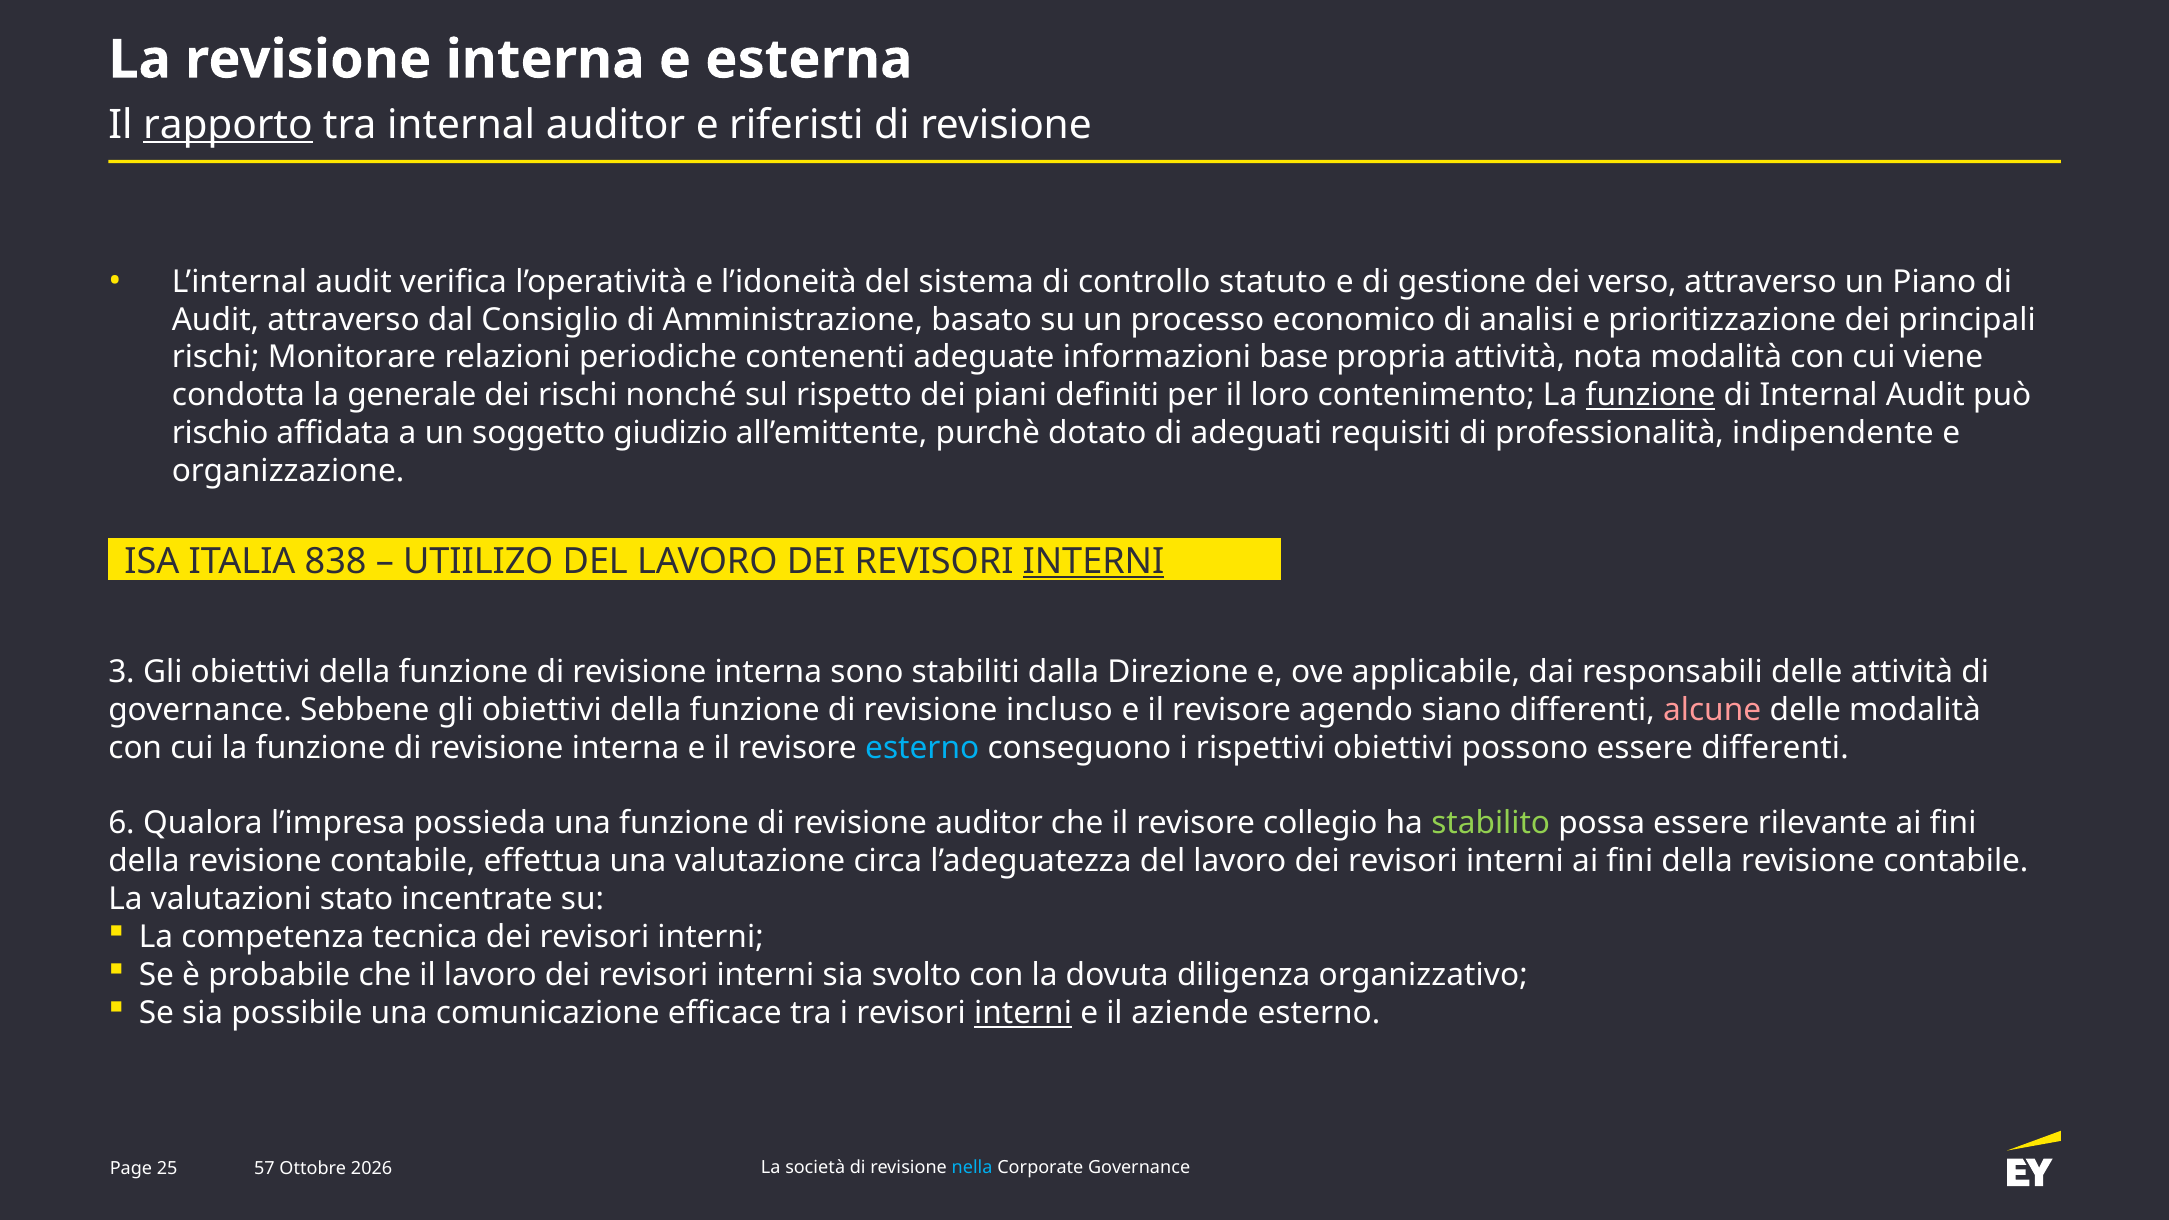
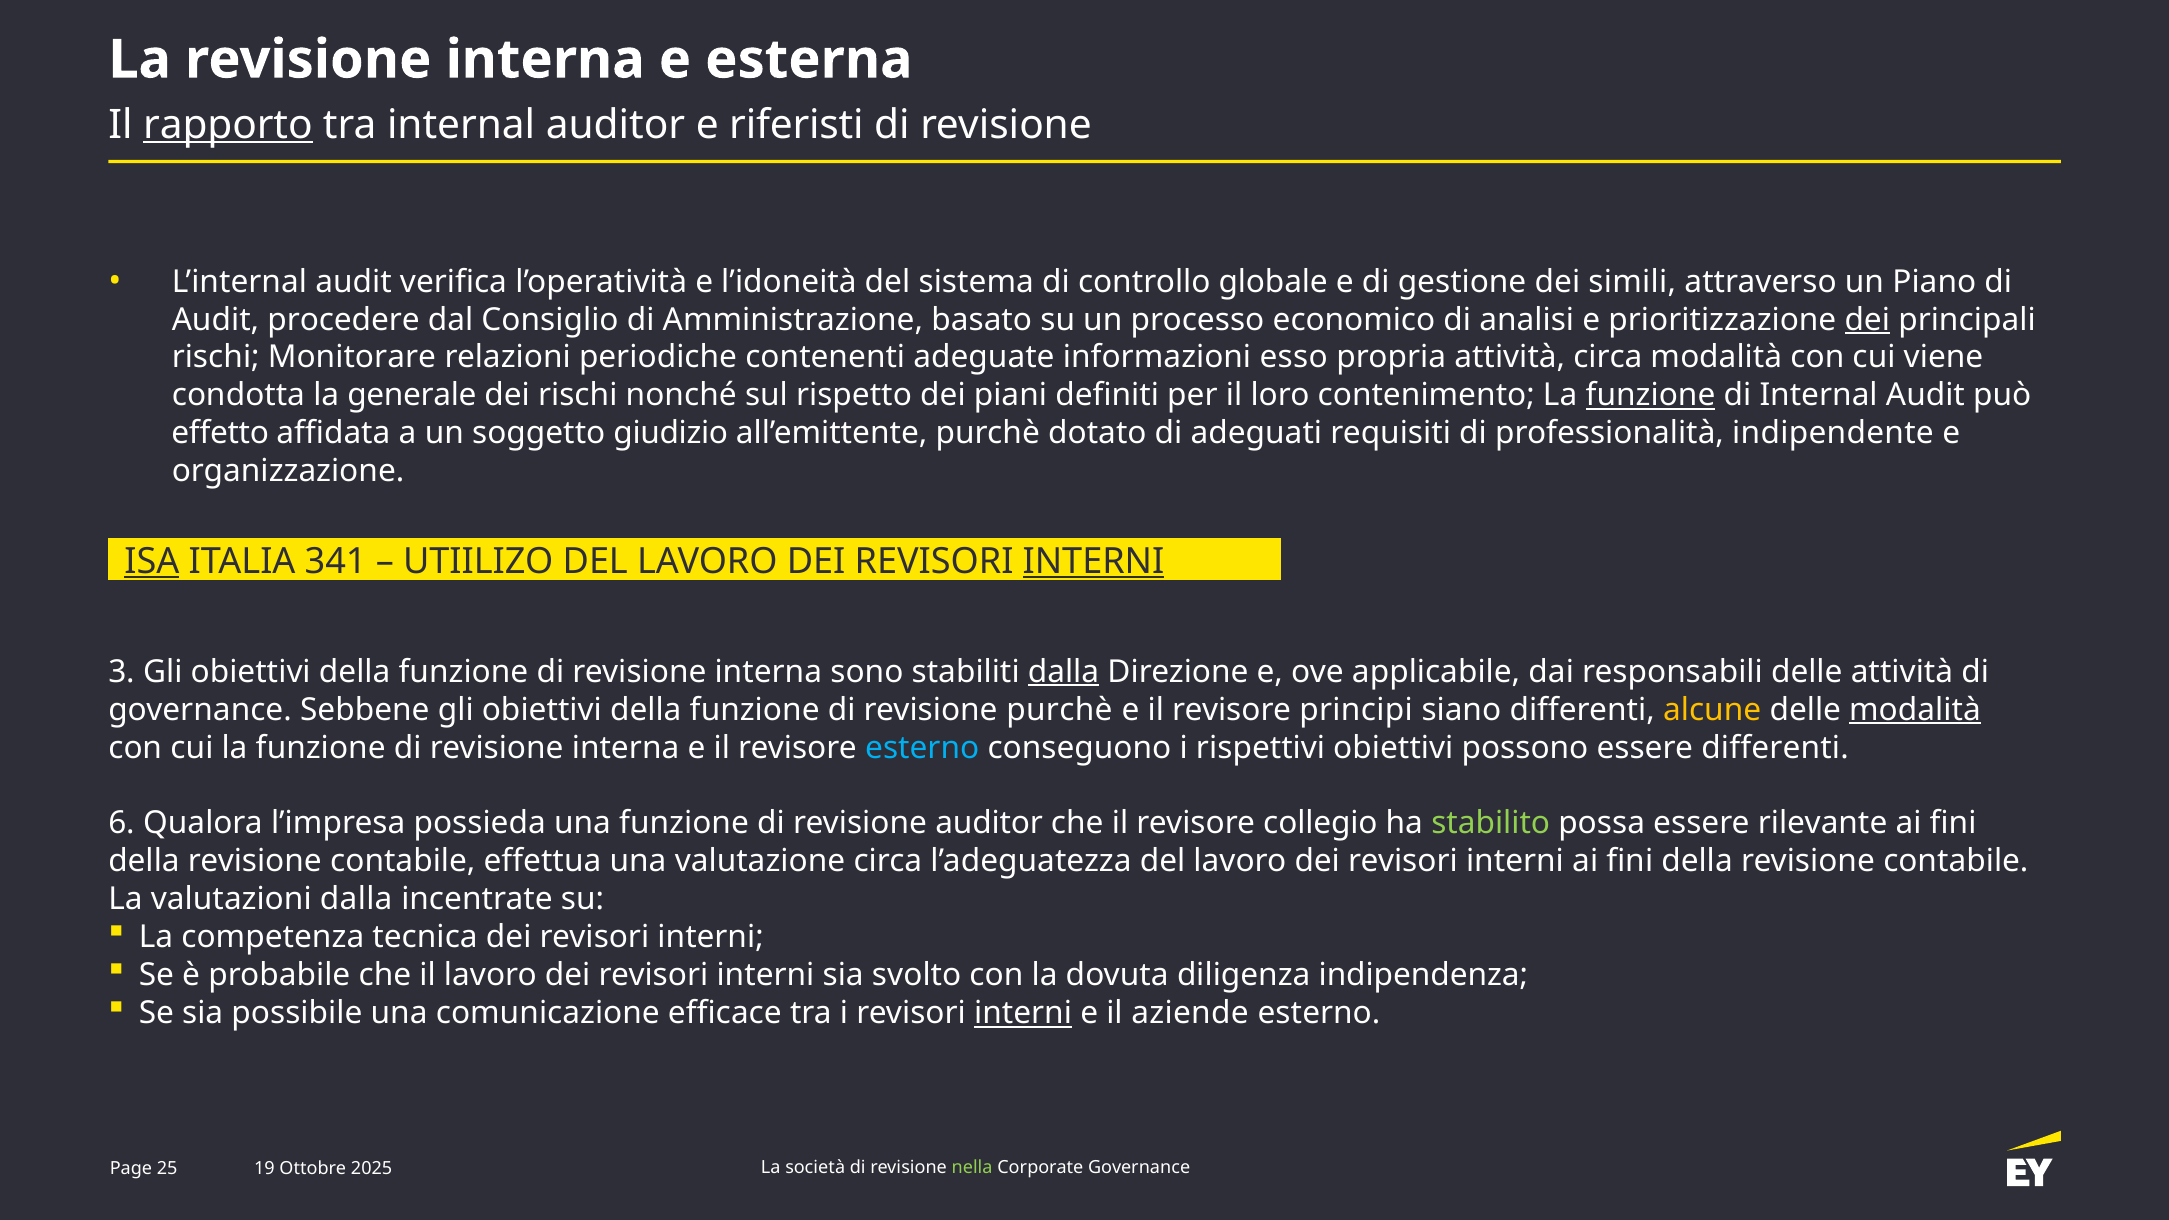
statuto: statuto -> globale
verso: verso -> simili
Audit attraverso: attraverso -> procedere
dei at (1867, 319) underline: none -> present
base: base -> esso
attività nota: nota -> circa
rischio: rischio -> effetto
ISA underline: none -> present
838: 838 -> 341
dalla at (1063, 671) underline: none -> present
revisione incluso: incluso -> purchè
agendo: agendo -> principi
alcune colour: pink -> yellow
modalità at (1915, 709) underline: none -> present
valutazioni stato: stato -> dalla
organizzativo: organizzativo -> indipendenza
57: 57 -> 19
2026: 2026 -> 2025
nella colour: light blue -> light green
